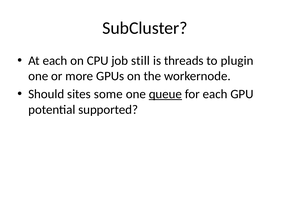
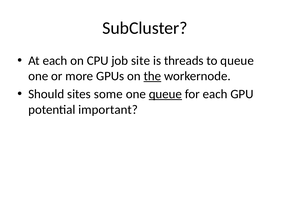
still: still -> site
to plugin: plugin -> queue
the underline: none -> present
supported: supported -> important
